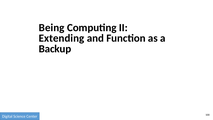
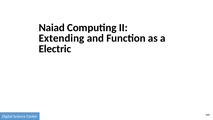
Being: Being -> Naiad
Backup: Backup -> Electric
